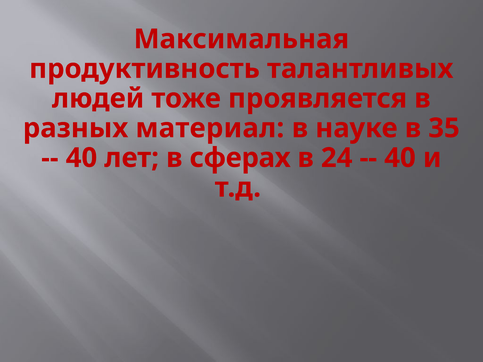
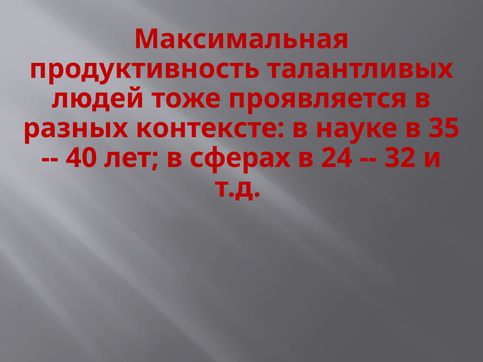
материал: материал -> контексте
40 at (400, 158): 40 -> 32
